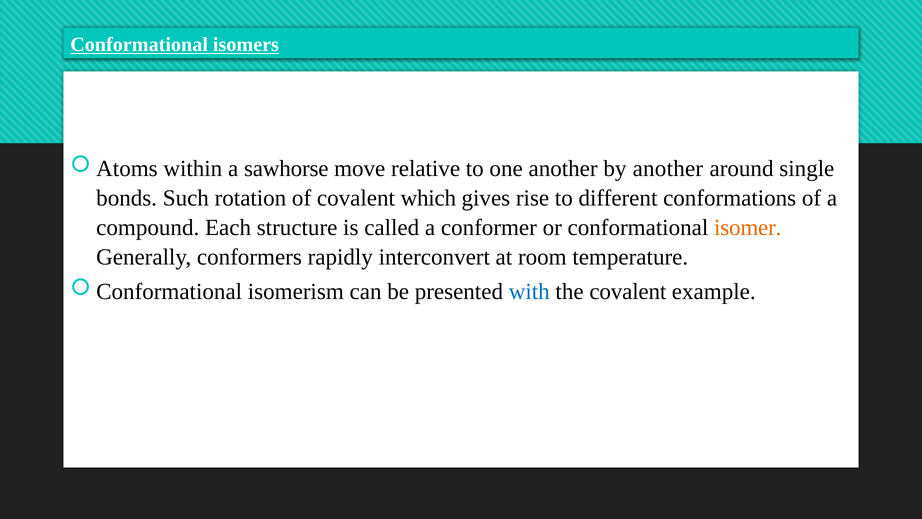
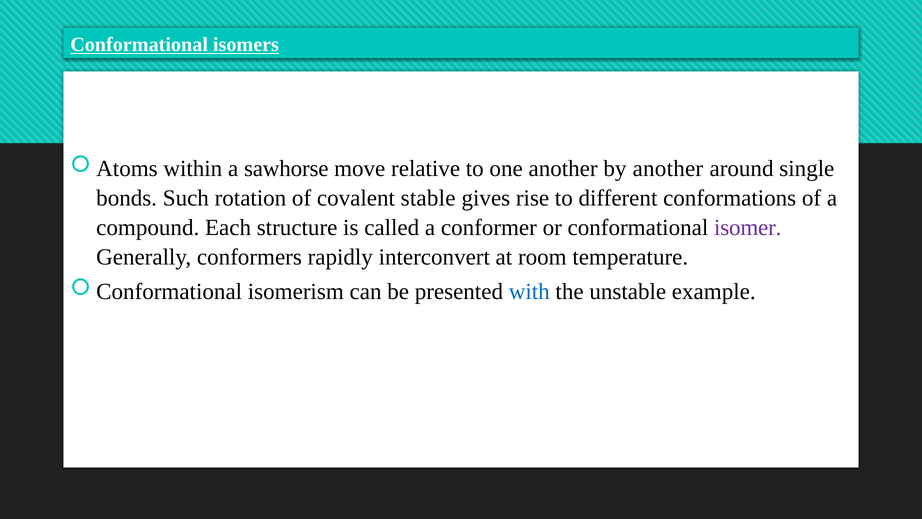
which: which -> stable
isomer colour: orange -> purple
the covalent: covalent -> unstable
